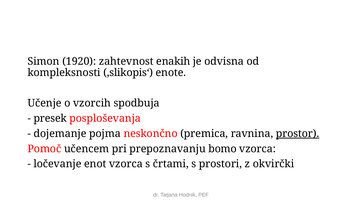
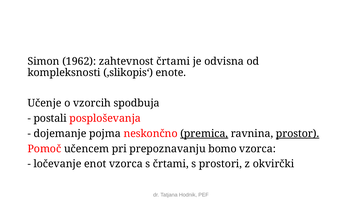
1920: 1920 -> 1962
zahtevnost enakih: enakih -> črtami
presek: presek -> postali
premica underline: none -> present
